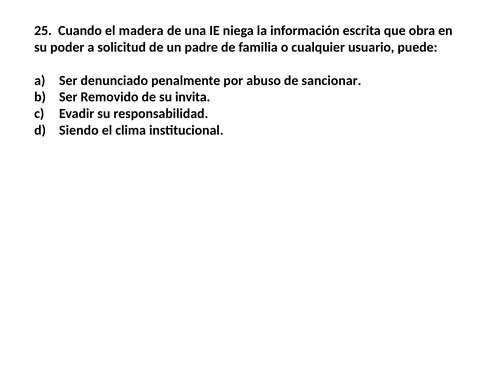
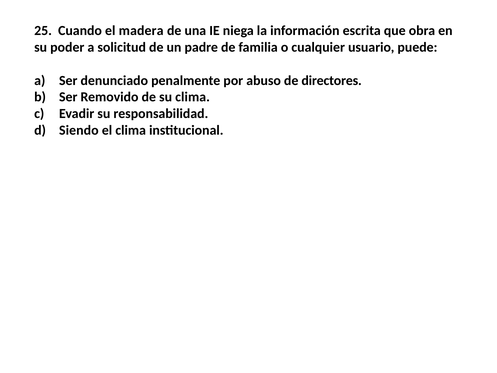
sancionar: sancionar -> directores
su invita: invita -> clima
